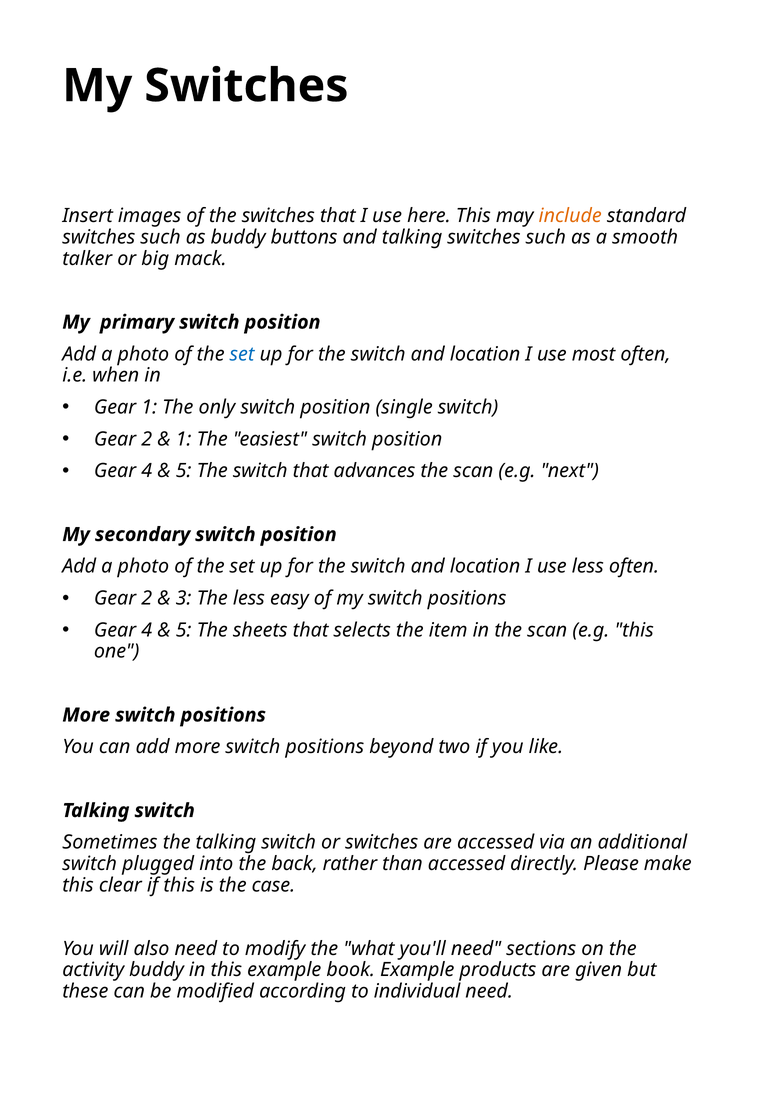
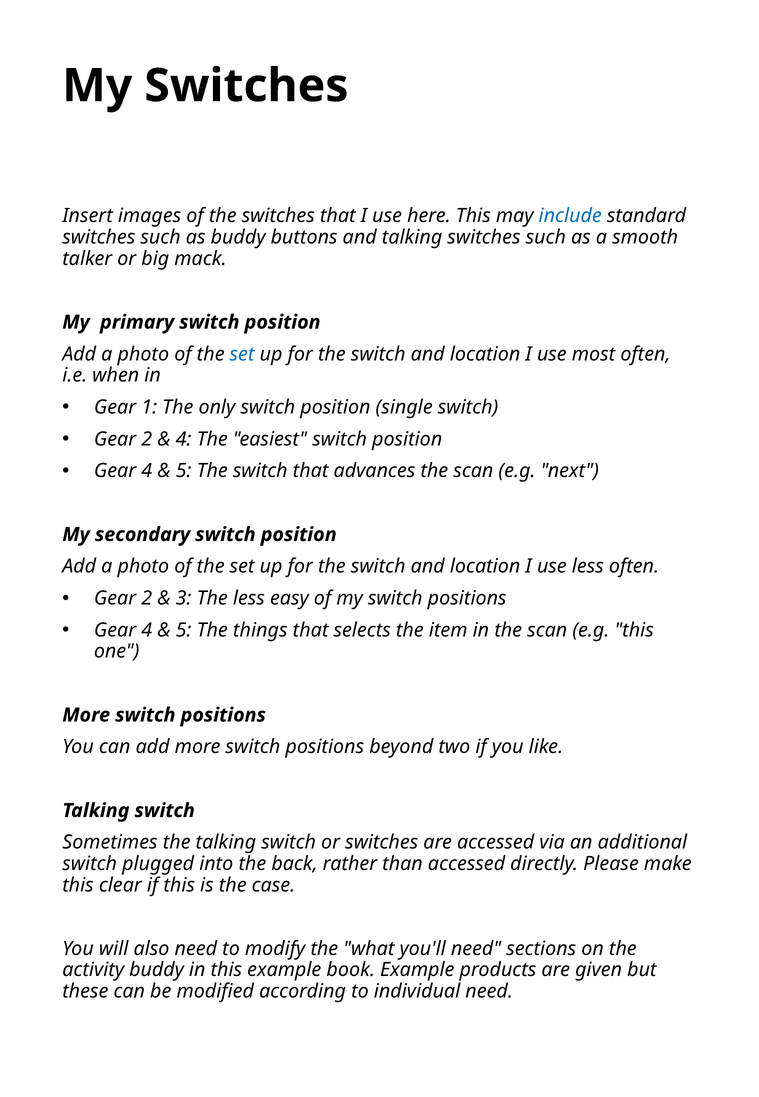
include colour: orange -> blue
1 at (184, 439): 1 -> 4
sheets: sheets -> things
